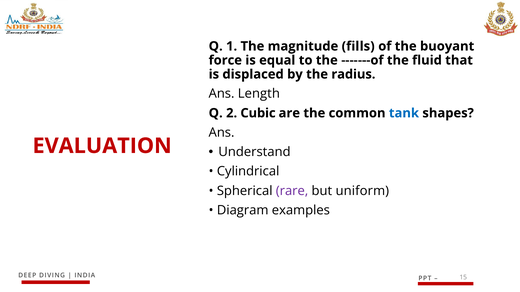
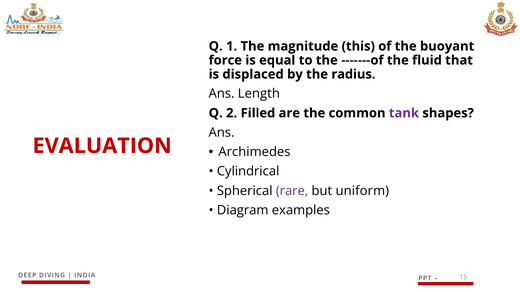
fills: fills -> this
Cubic: Cubic -> Filled
tank colour: blue -> purple
Understand: Understand -> Archimedes
